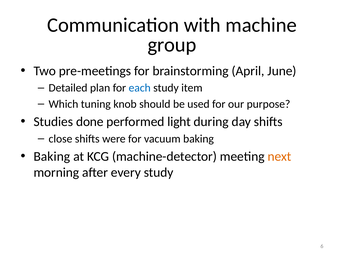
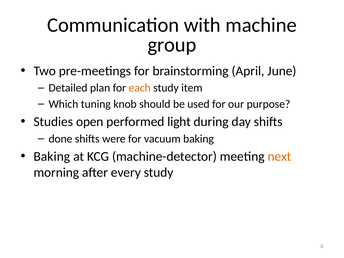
each colour: blue -> orange
done: done -> open
close: close -> done
